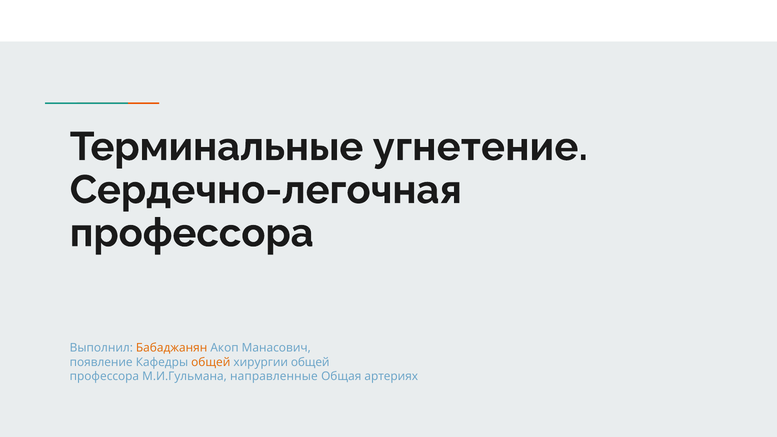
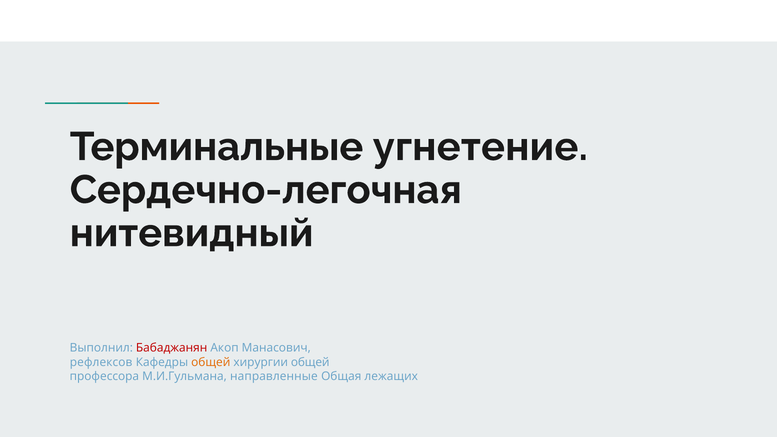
профессора at (192, 233): профессора -> нитевидный
Бабаджанян colour: orange -> red
появление: появление -> рефлексов
артериях: артериях -> лежащих
